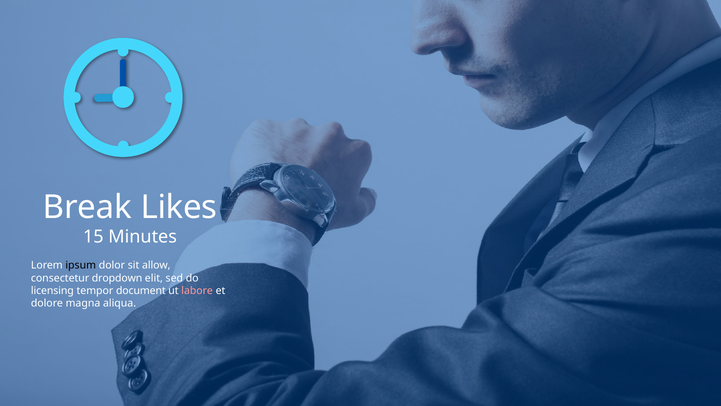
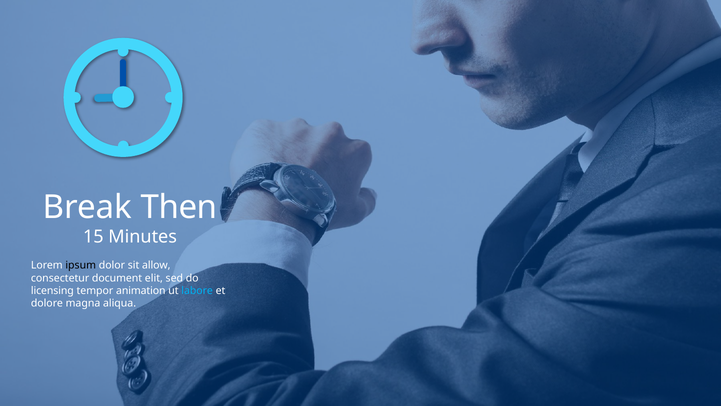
Likes: Likes -> Then
dropdown: dropdown -> document
document: document -> animation
labore colour: pink -> light blue
